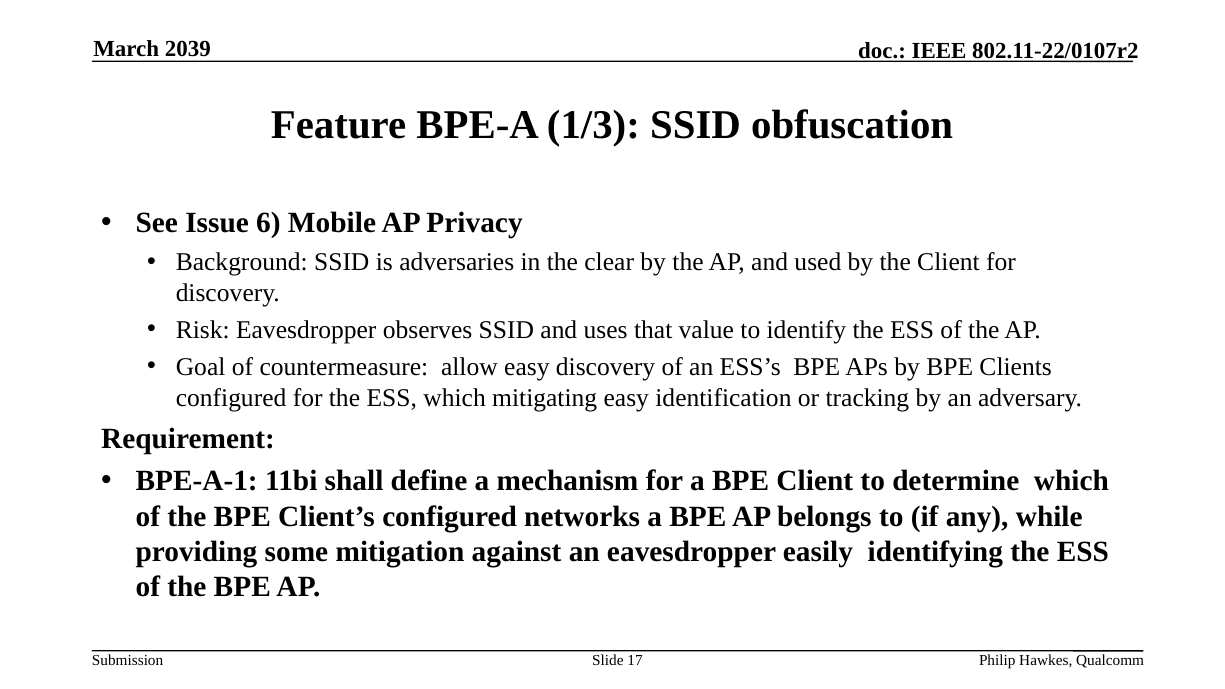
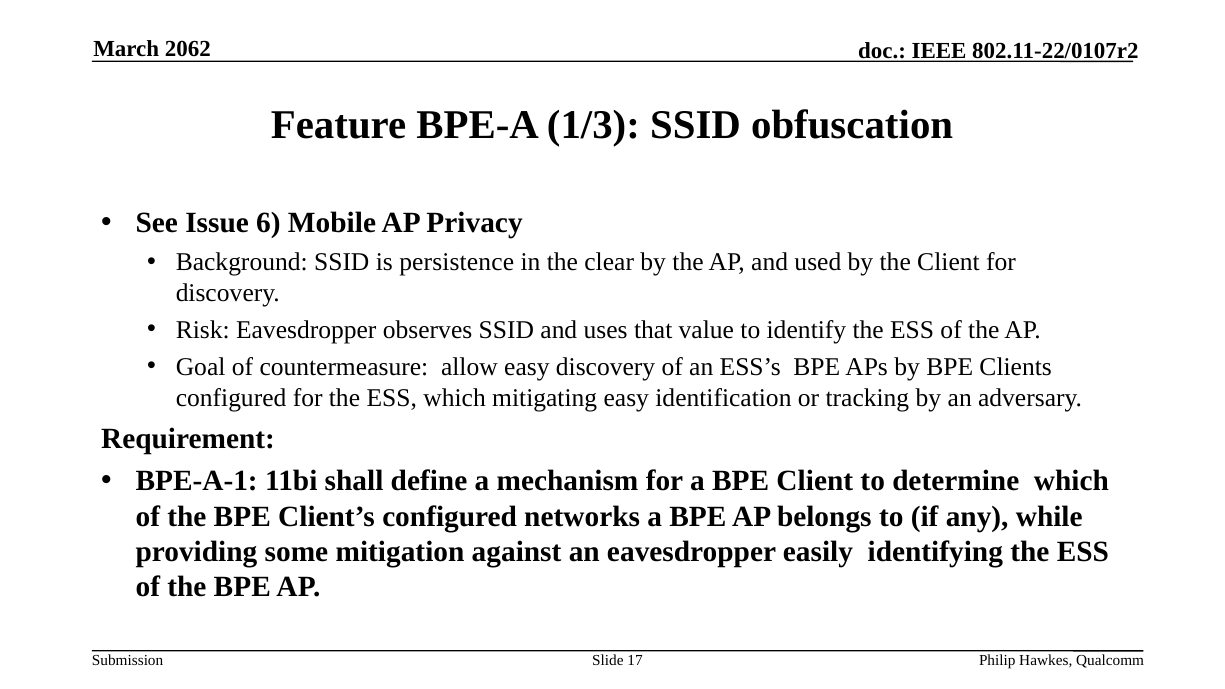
2039: 2039 -> 2062
adversaries: adversaries -> persistence
